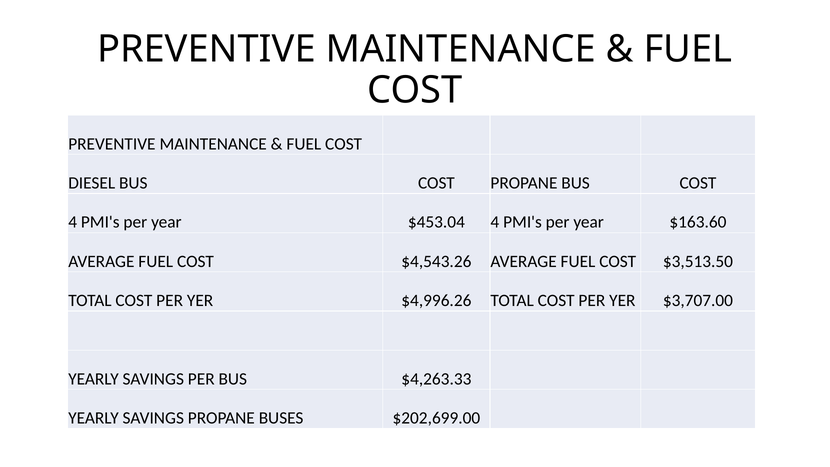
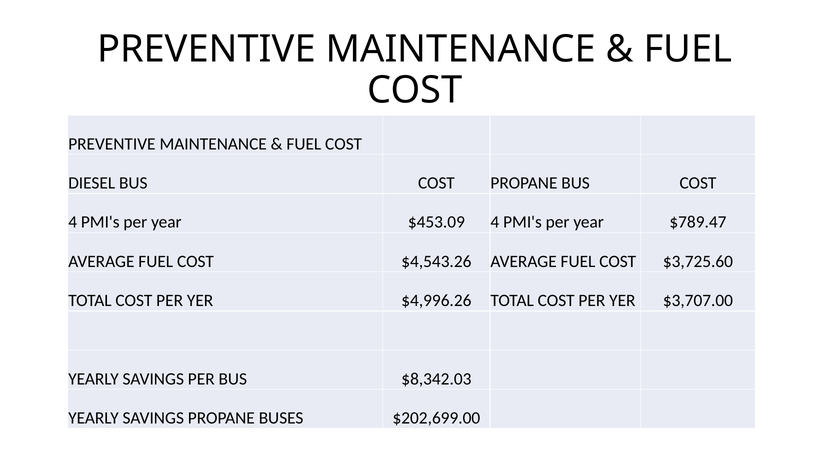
$453.04: $453.04 -> $453.09
$163.60: $163.60 -> $789.47
$3,513.50: $3,513.50 -> $3,725.60
$4,263.33: $4,263.33 -> $8,342.03
